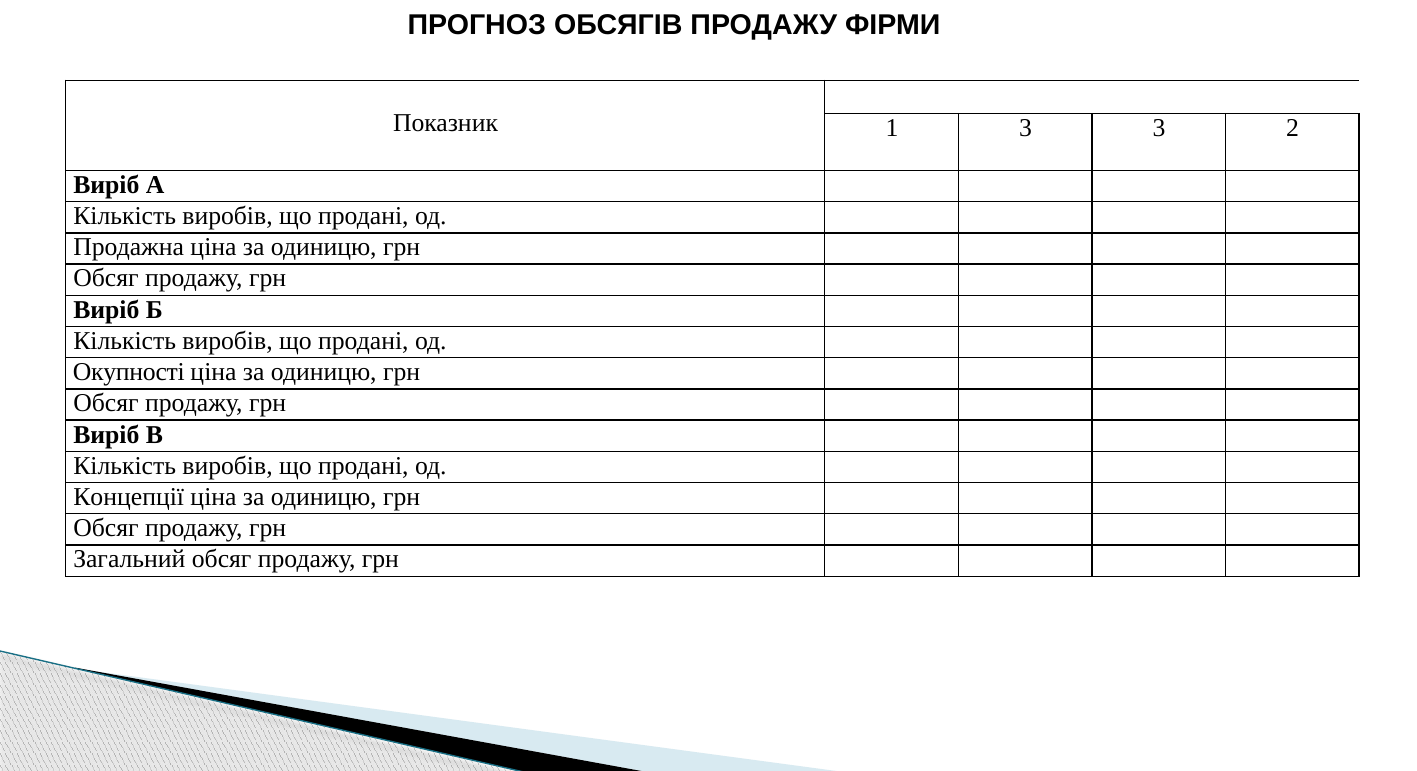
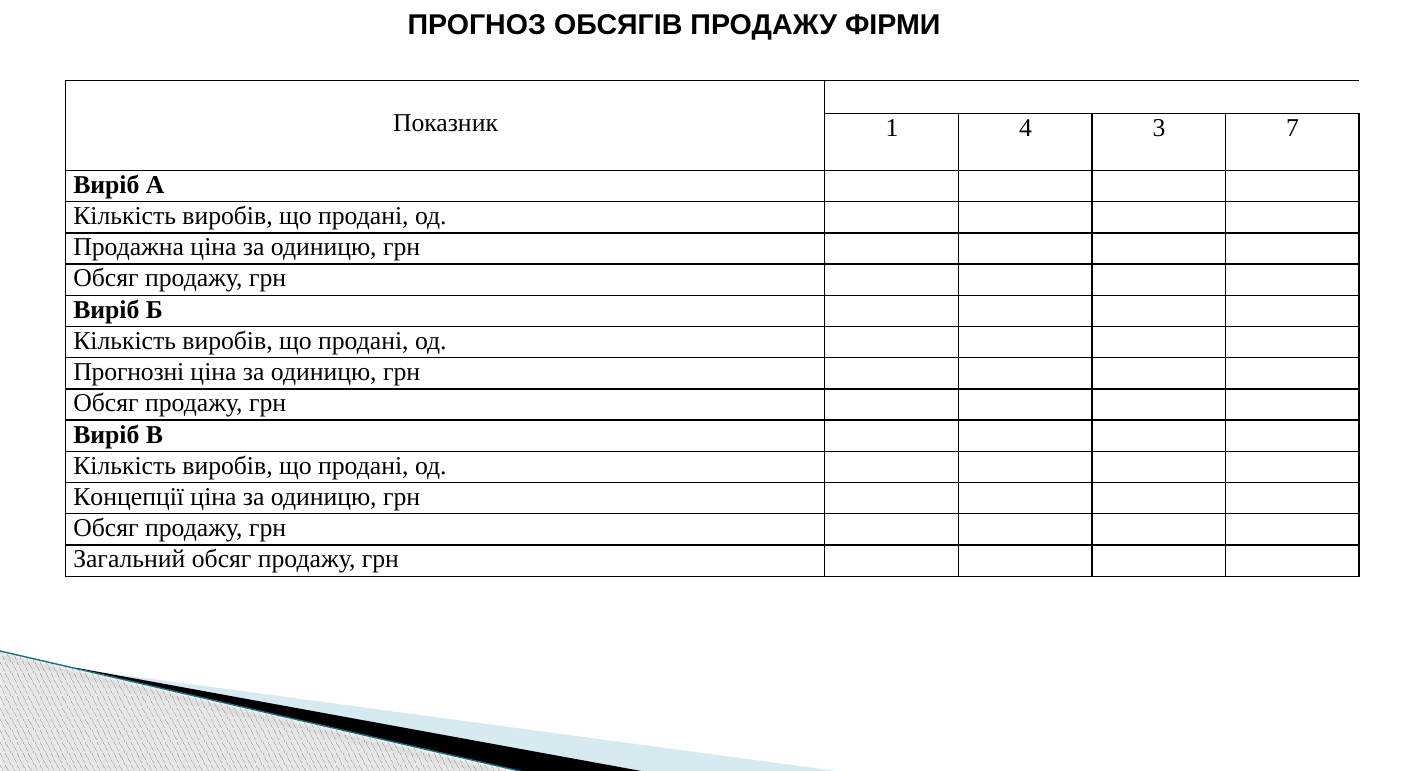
1 3: 3 -> 4
2: 2 -> 7
Окупності: Окупності -> Прогнозні
